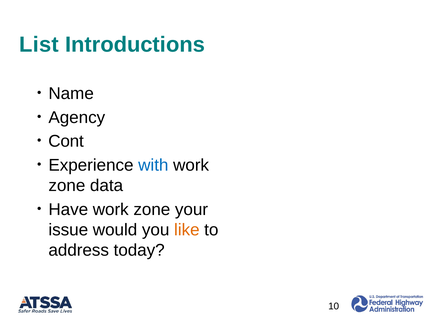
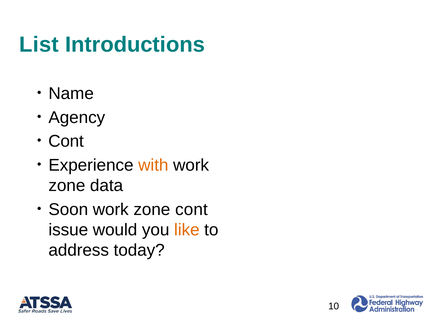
with colour: blue -> orange
Have: Have -> Soon
zone your: your -> cont
